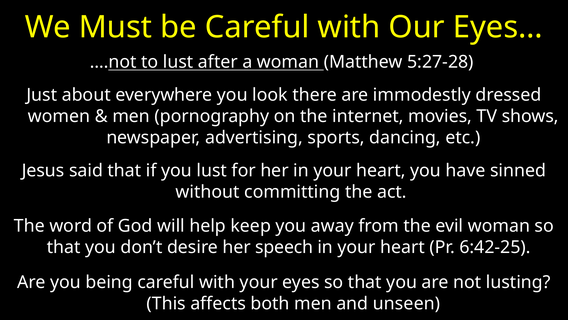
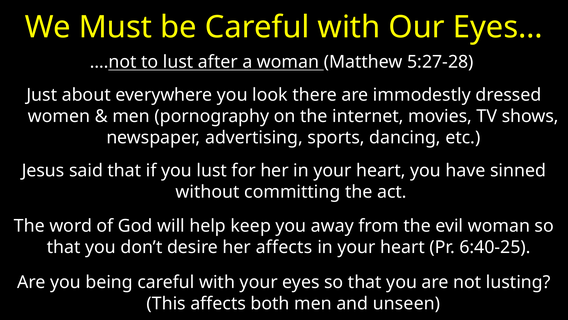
her speech: speech -> affects
6:42-25: 6:42-25 -> 6:40-25
